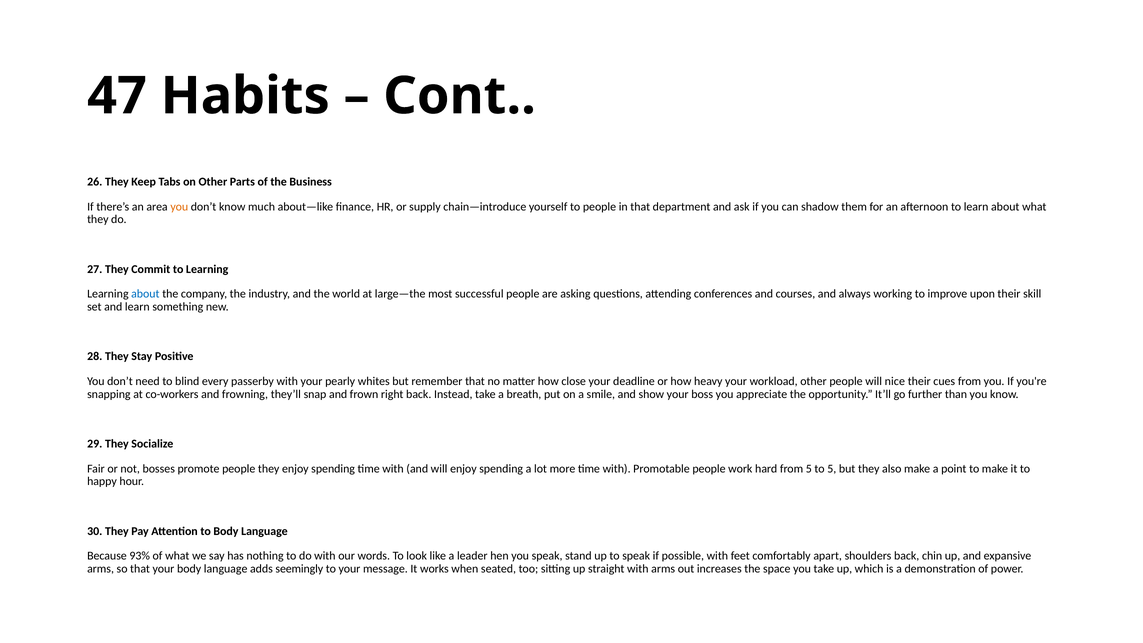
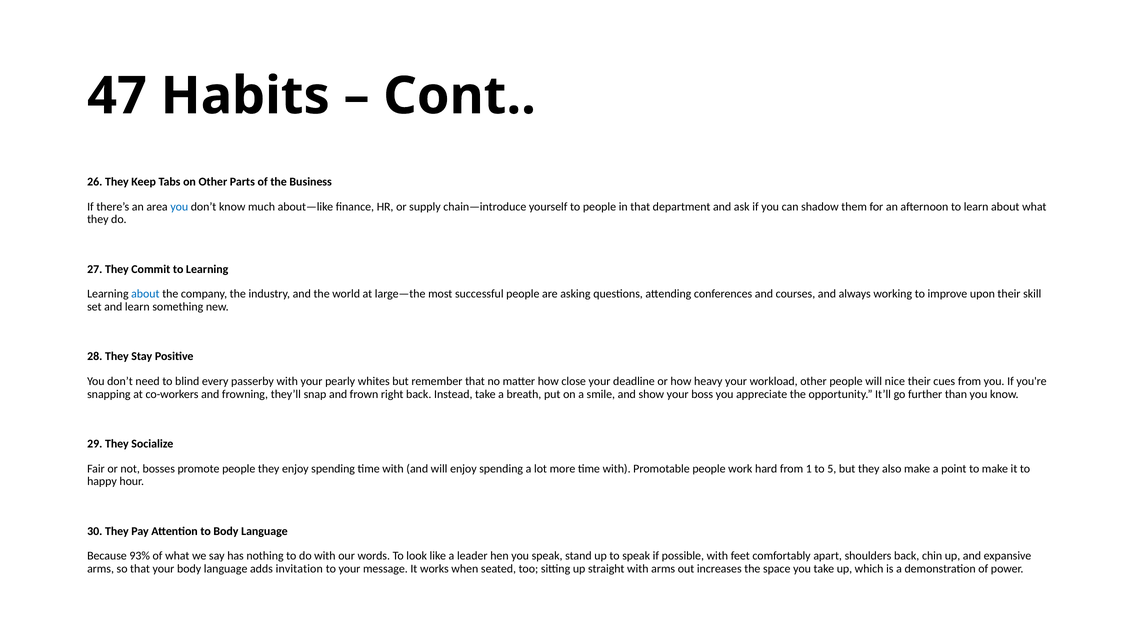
you at (179, 207) colour: orange -> blue
from 5: 5 -> 1
seemingly: seemingly -> invitation
